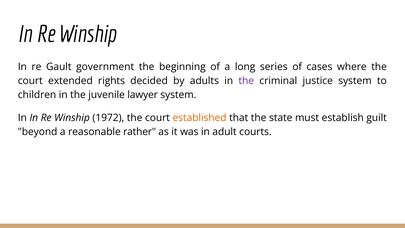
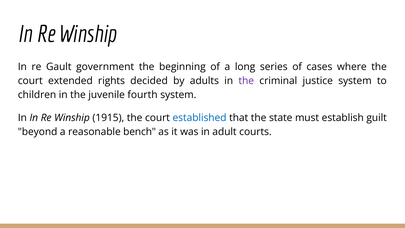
lawyer: lawyer -> fourth
1972: 1972 -> 1915
established colour: orange -> blue
rather: rather -> bench
